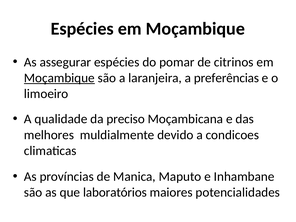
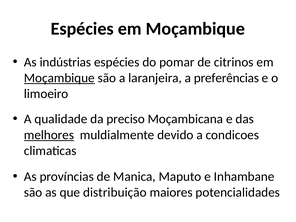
assegurar: assegurar -> indústrias
melhores underline: none -> present
laboratórios: laboratórios -> distribuição
